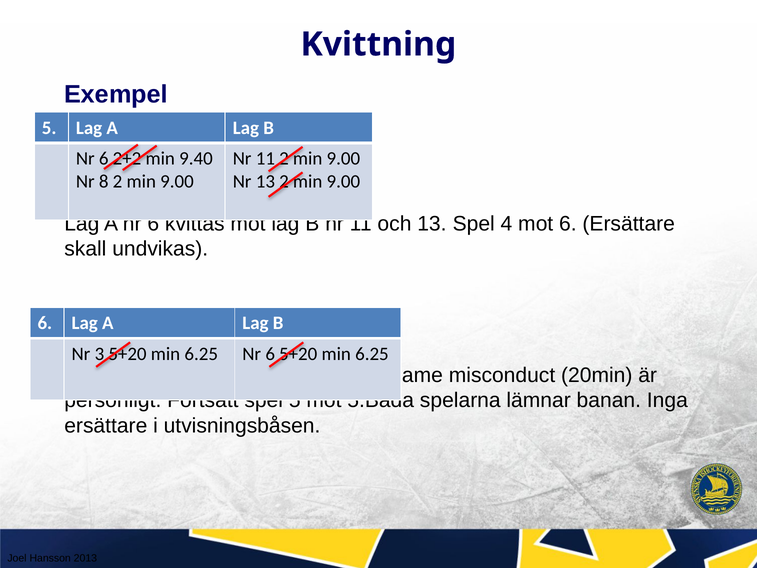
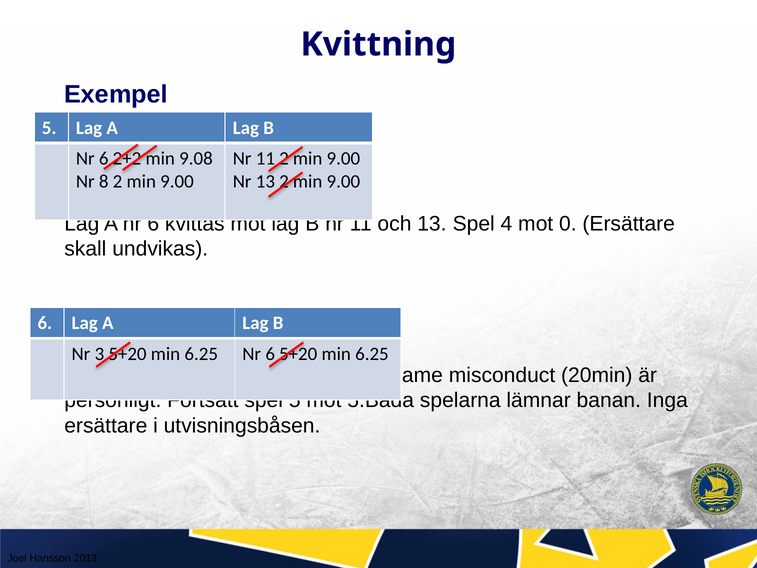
9.40: 9.40 -> 9.08
mot 6: 6 -> 0
